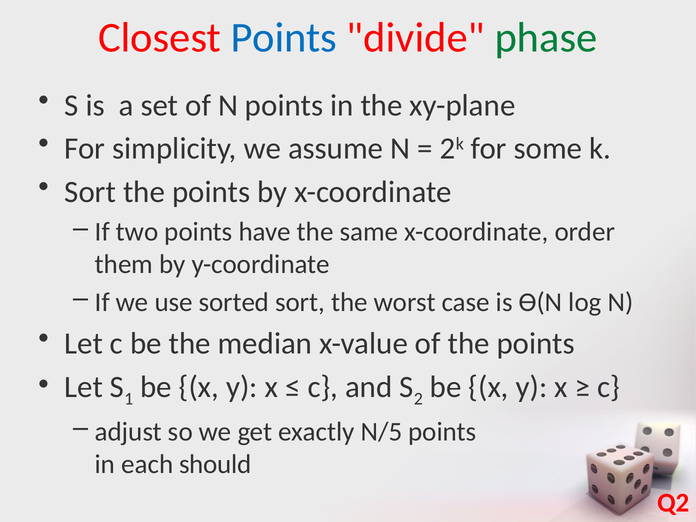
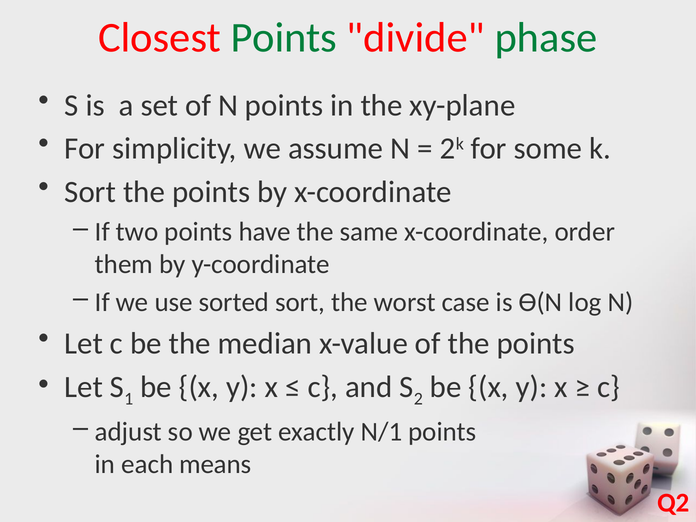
Points at (284, 38) colour: blue -> green
N/5: N/5 -> N/1
should: should -> means
